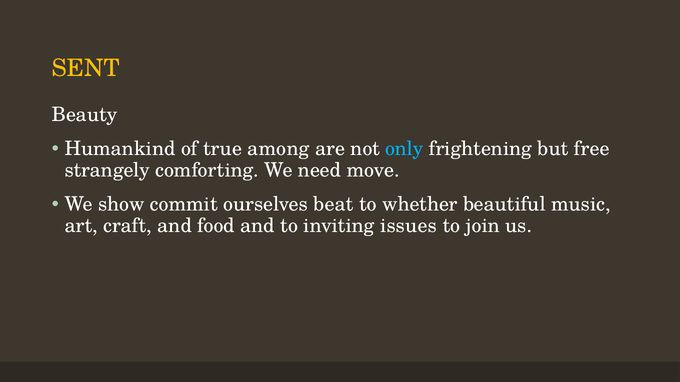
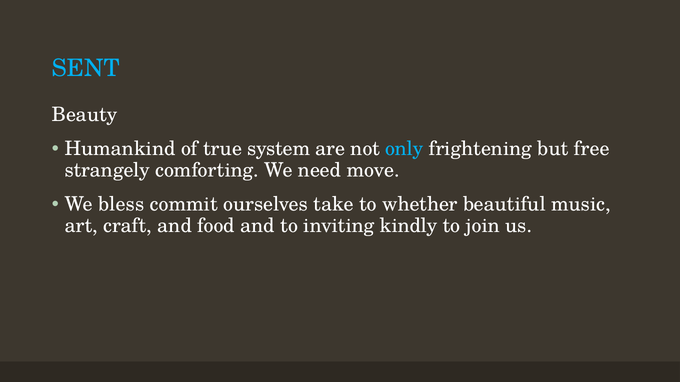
SENT colour: yellow -> light blue
among: among -> system
show: show -> bless
beat: beat -> take
issues: issues -> kindly
